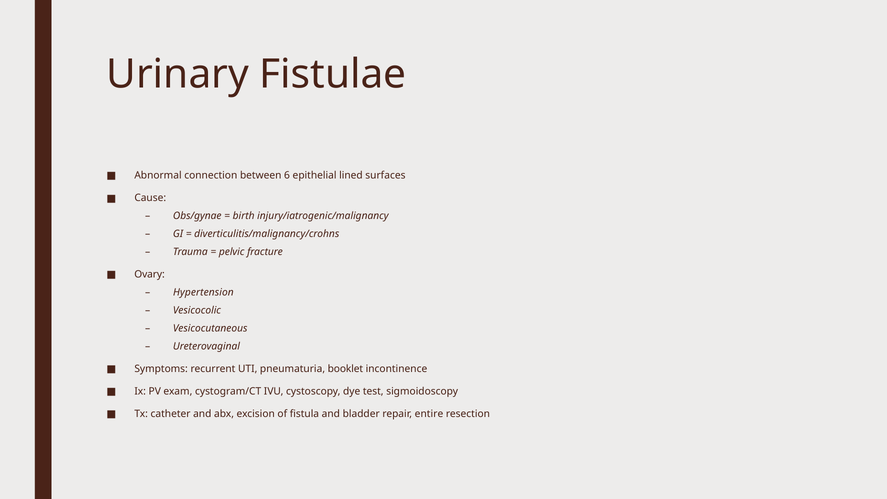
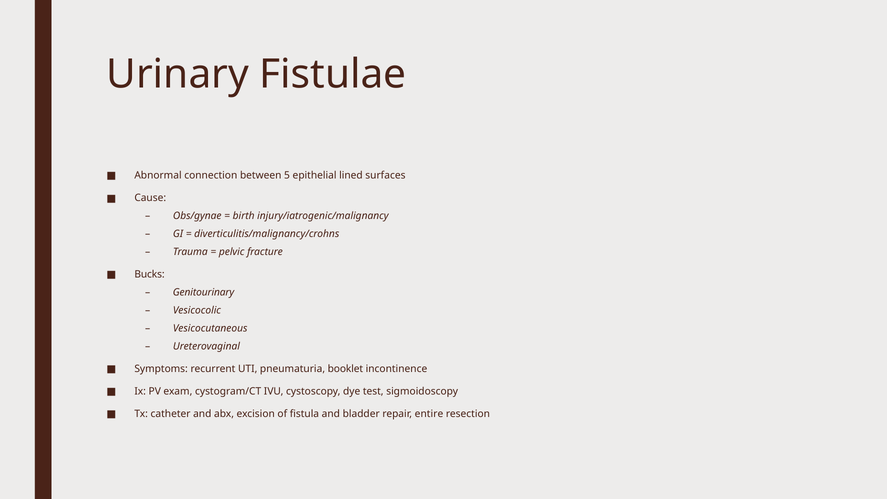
6: 6 -> 5
Ovary: Ovary -> Bucks
Hypertension: Hypertension -> Genitourinary
